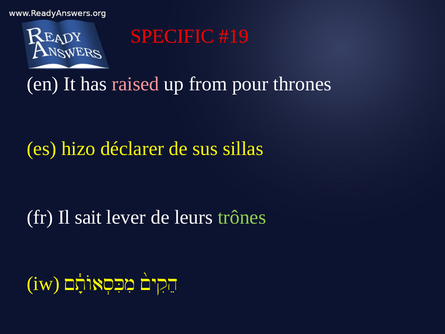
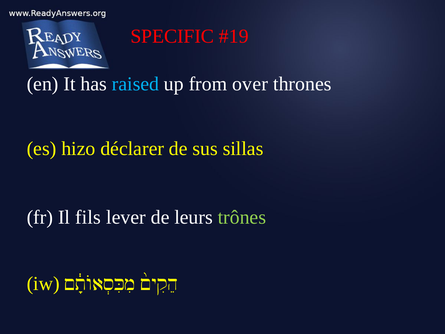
raised colour: pink -> light blue
pour: pour -> over
sait: sait -> fils
